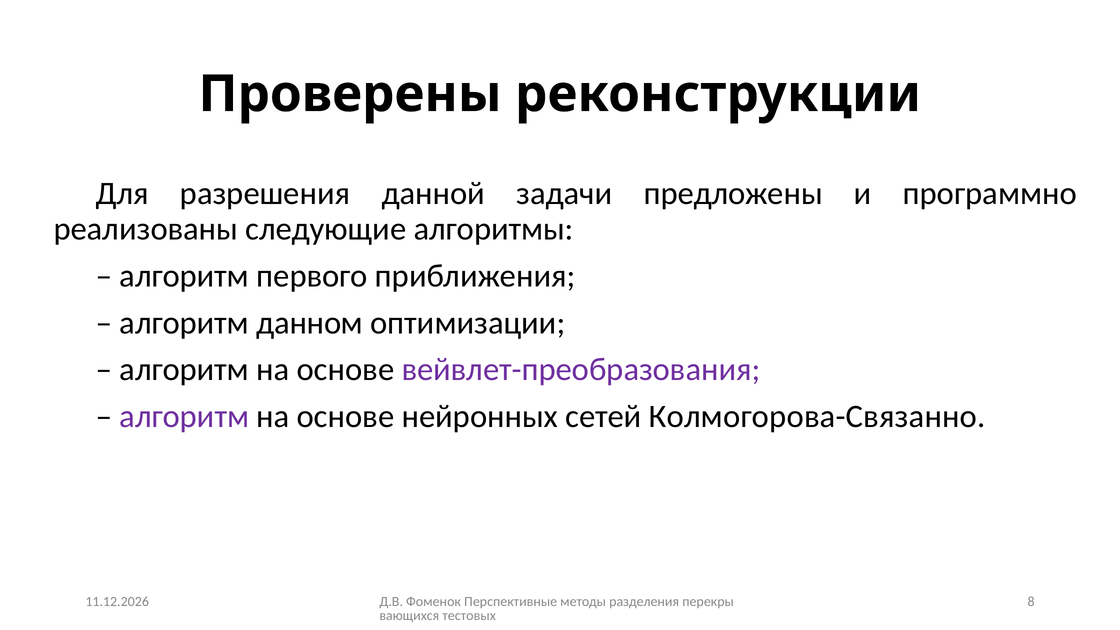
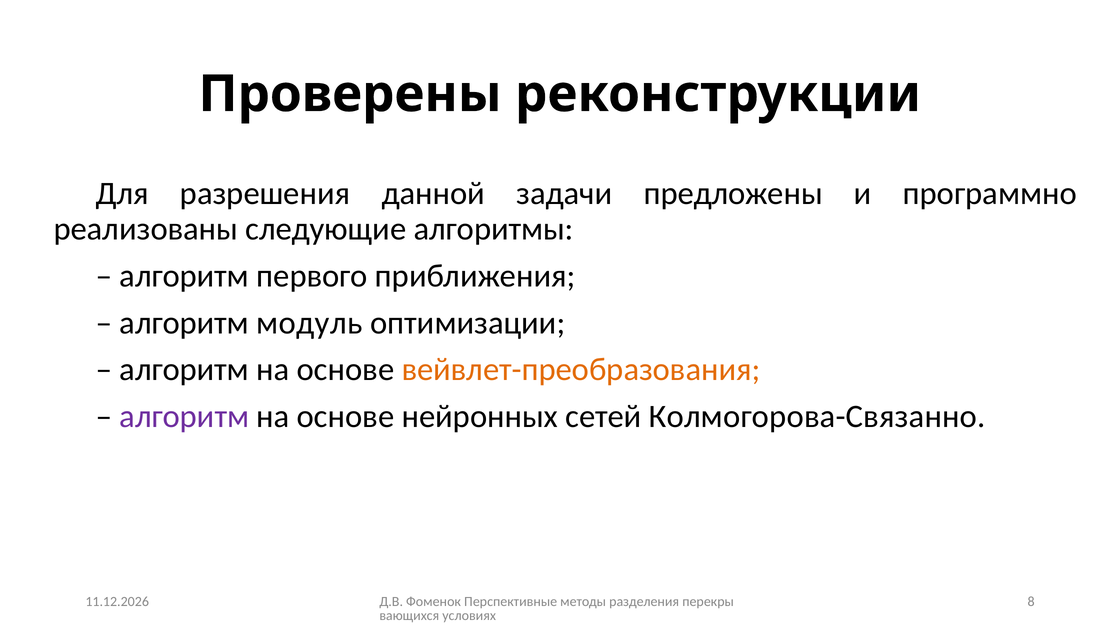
данном: данном -> модуль
вейвлет-преобразования colour: purple -> orange
тестовых: тестовых -> условиях
